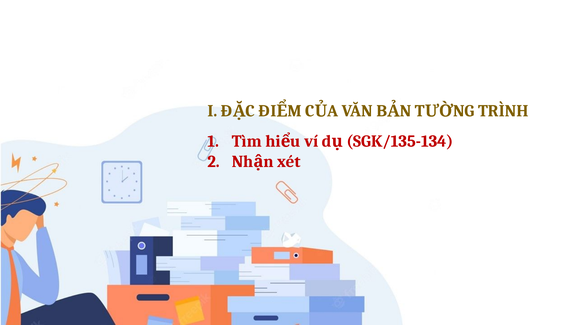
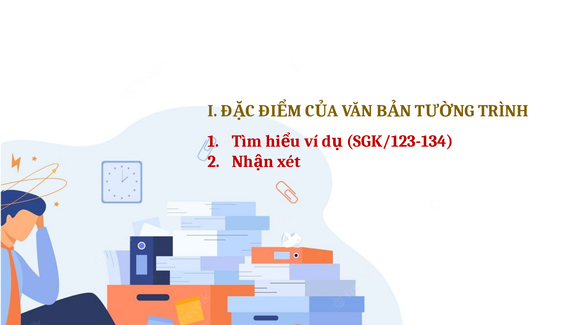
SGK/135-134: SGK/135-134 -> SGK/123-134
